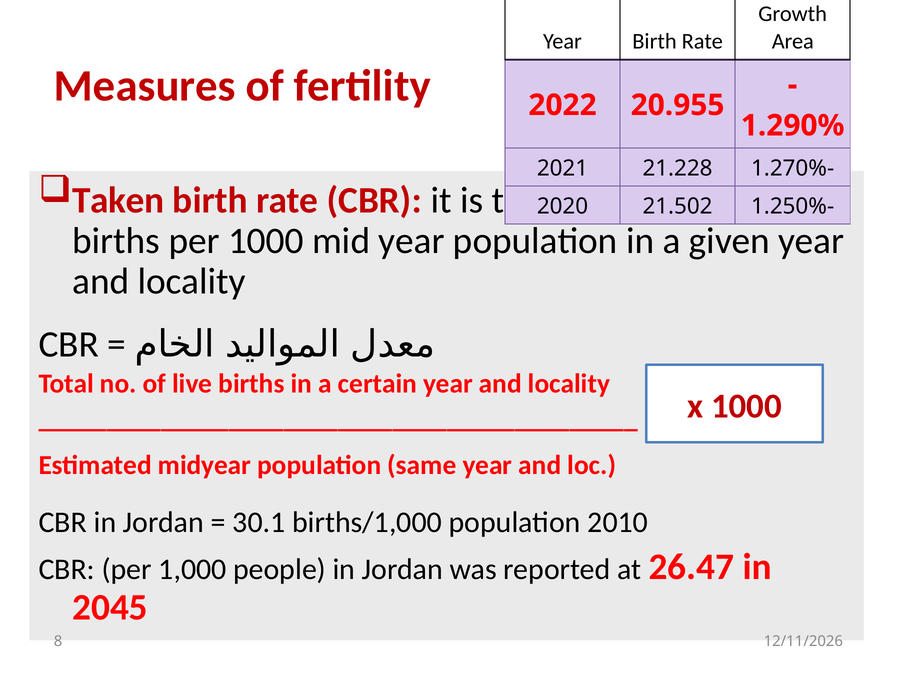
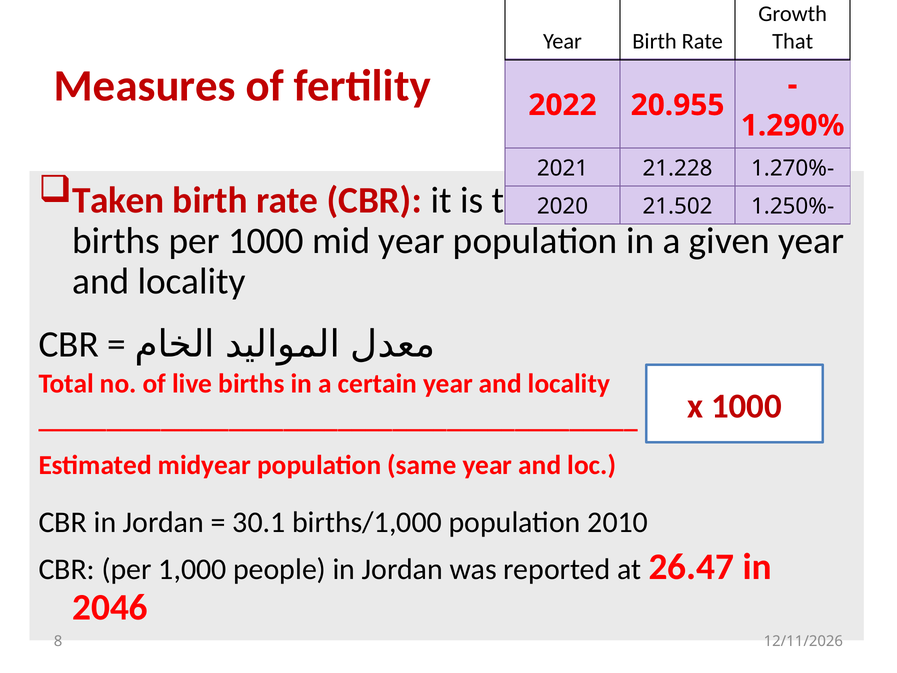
Area: Area -> That
2045: 2045 -> 2046
